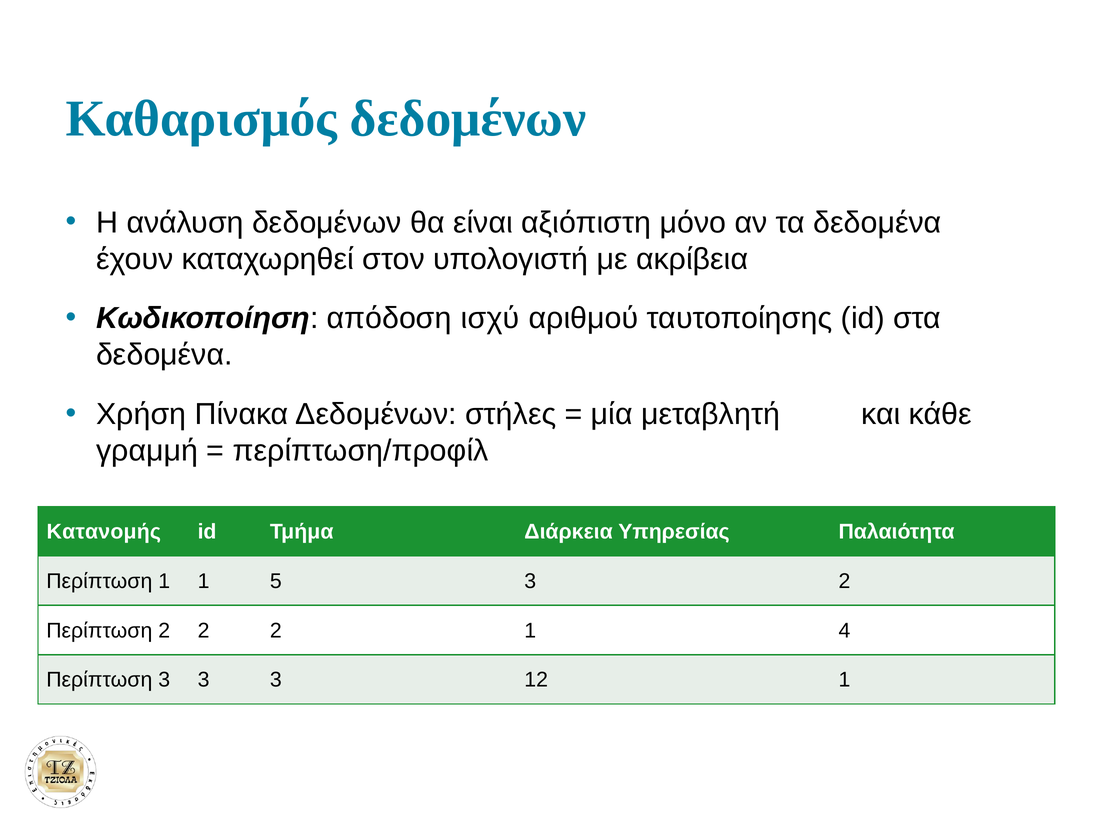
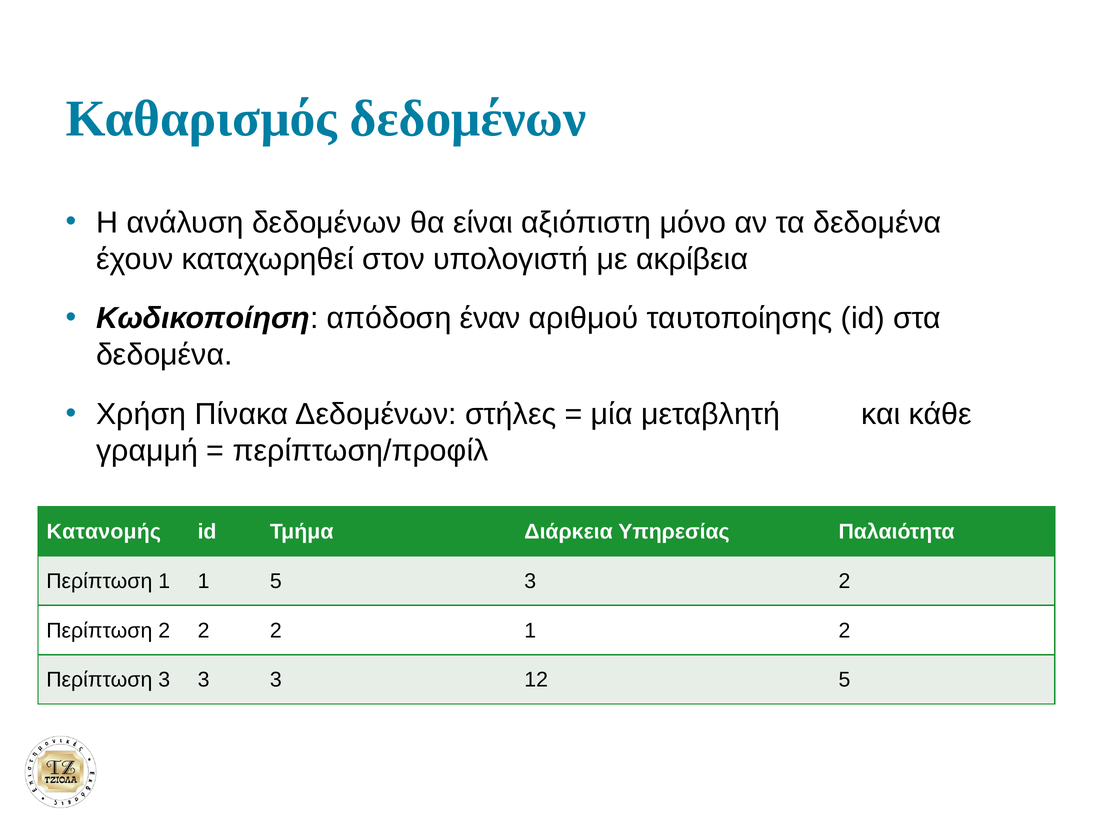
ισχύ: ισχύ -> έναν
1 4: 4 -> 2
12 1: 1 -> 5
